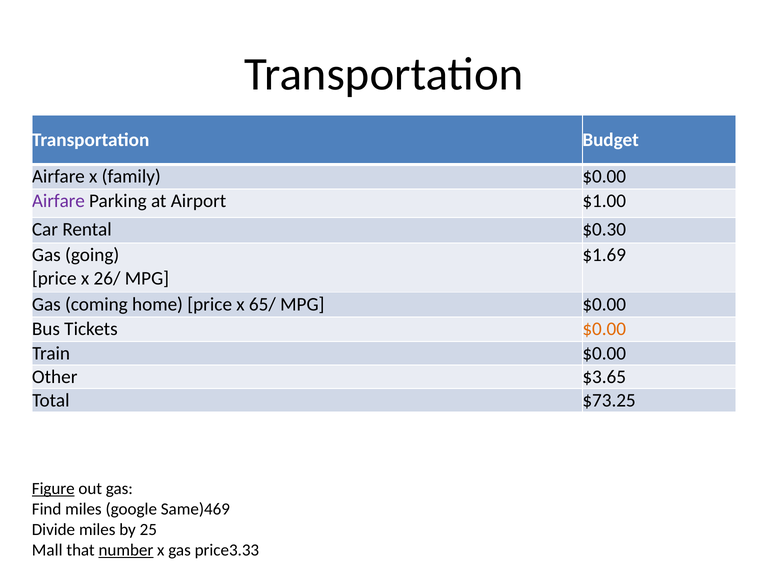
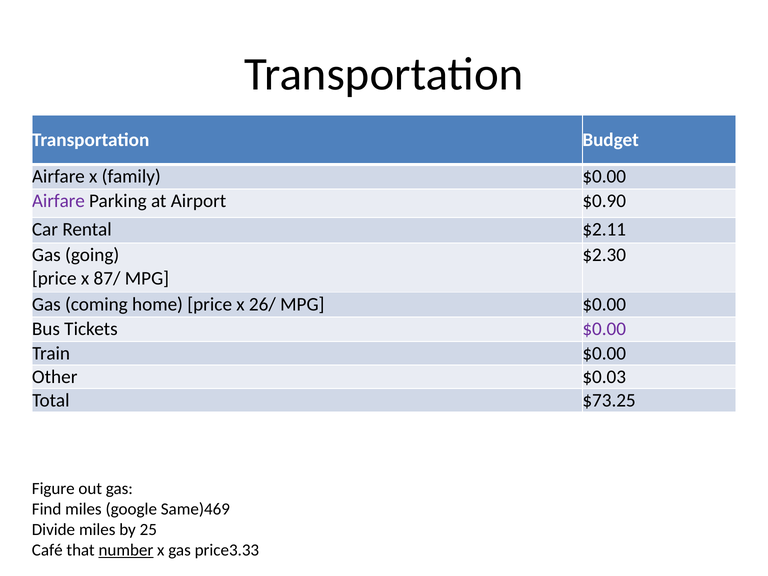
$1.00: $1.00 -> $0.90
$0.30: $0.30 -> $2.11
$1.69: $1.69 -> $2.30
26/: 26/ -> 87/
65/: 65/ -> 26/
$0.00 at (604, 329) colour: orange -> purple
$3.65: $3.65 -> $0.03
Figure underline: present -> none
Mall: Mall -> Café
